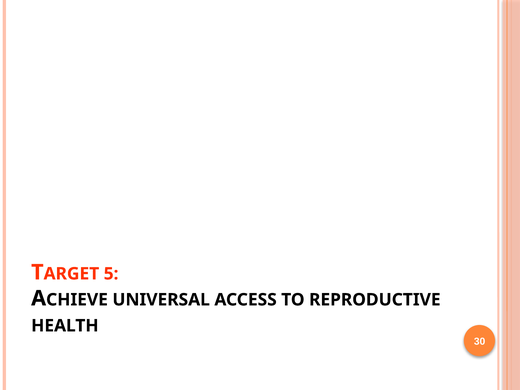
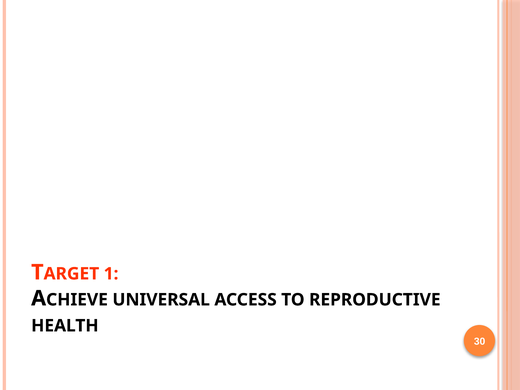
5: 5 -> 1
